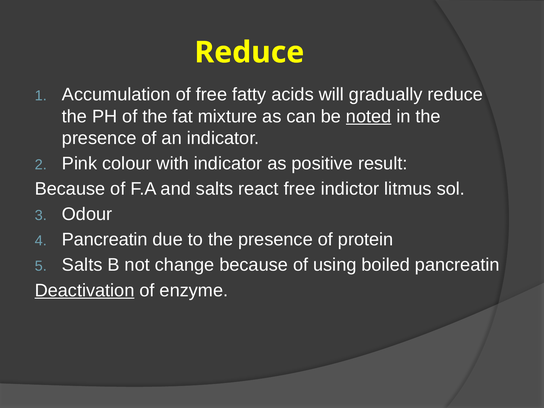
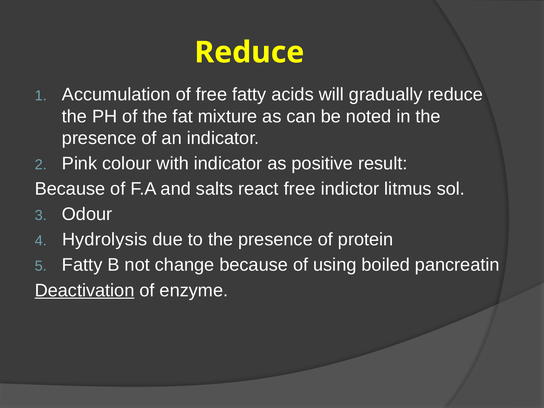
noted underline: present -> none
Pancreatin at (105, 240): Pancreatin -> Hydrolysis
Salts at (82, 265): Salts -> Fatty
